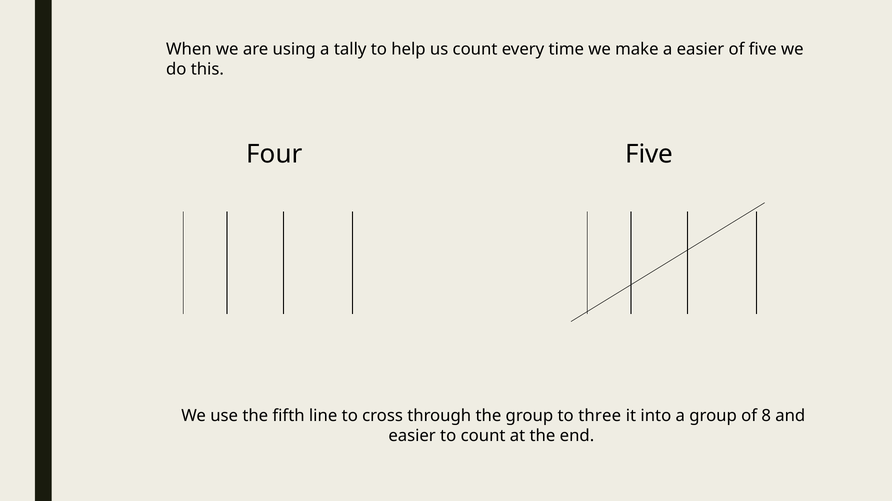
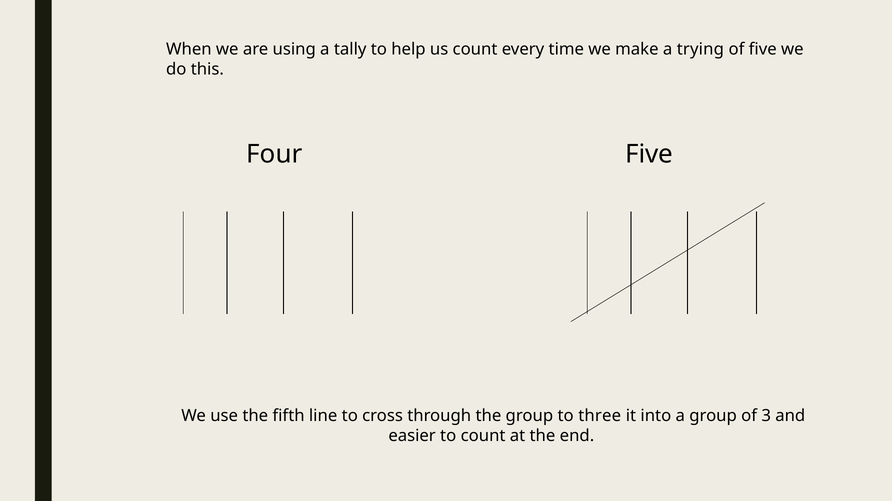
a easier: easier -> trying
8: 8 -> 3
